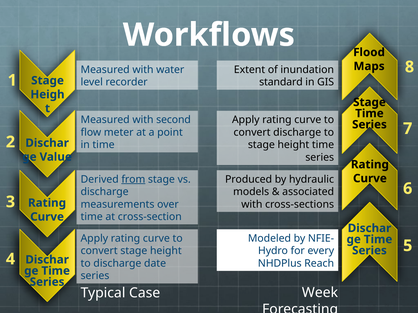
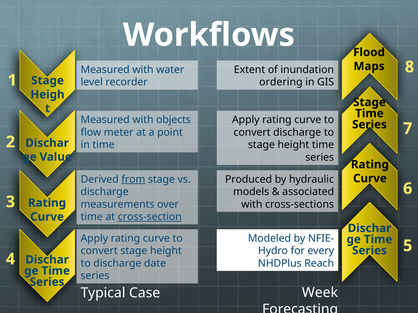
standard: standard -> ordering
second: second -> objects
cross-section underline: none -> present
